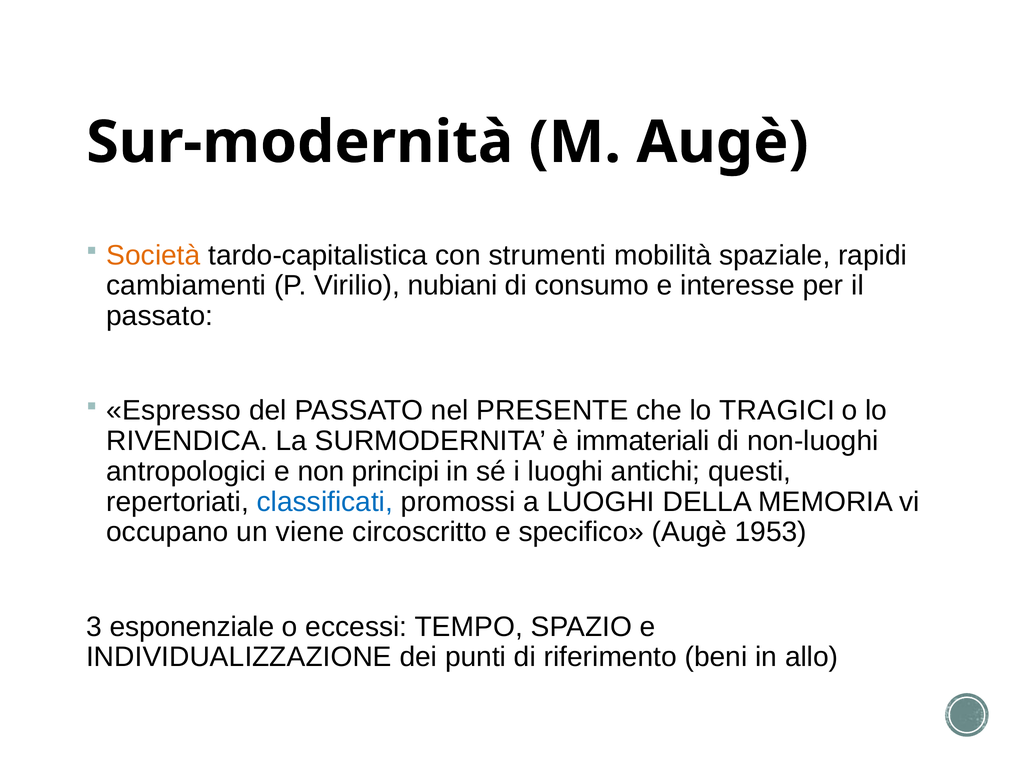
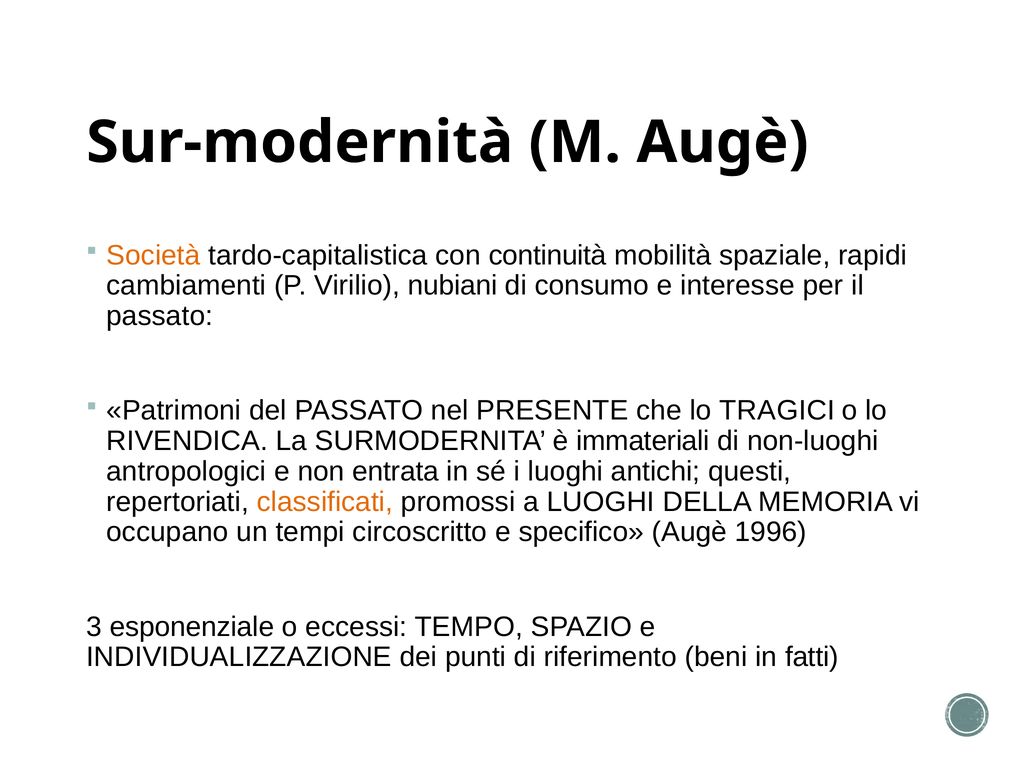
strumenti: strumenti -> continuità
Espresso: Espresso -> Patrimoni
principi: principi -> entrata
classificati colour: blue -> orange
viene: viene -> tempi
1953: 1953 -> 1996
allo: allo -> fatti
